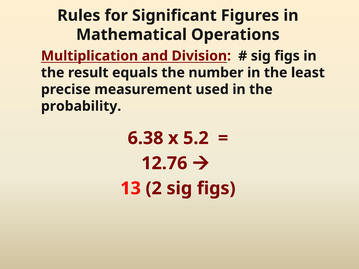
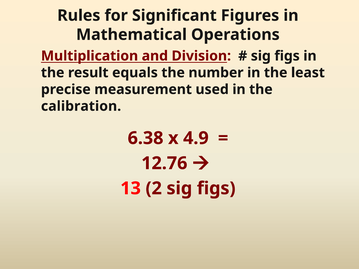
probability: probability -> calibration
5.2: 5.2 -> 4.9
